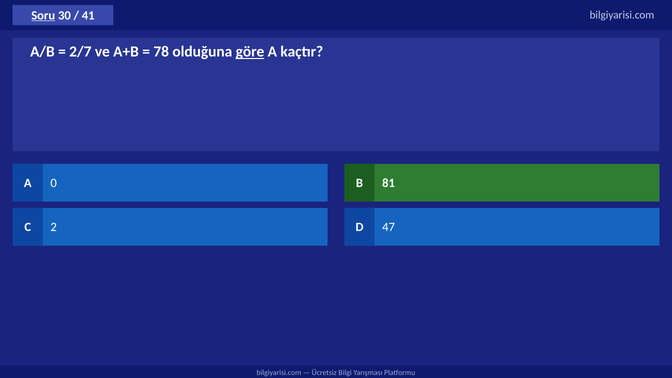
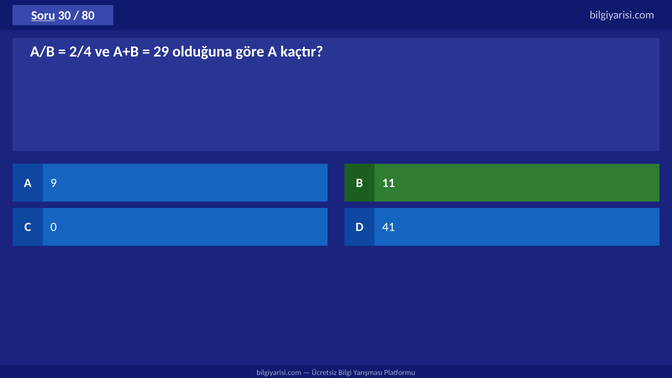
41: 41 -> 80
2/7: 2/7 -> 2/4
78: 78 -> 29
göre underline: present -> none
0: 0 -> 9
81: 81 -> 11
2: 2 -> 0
47: 47 -> 41
